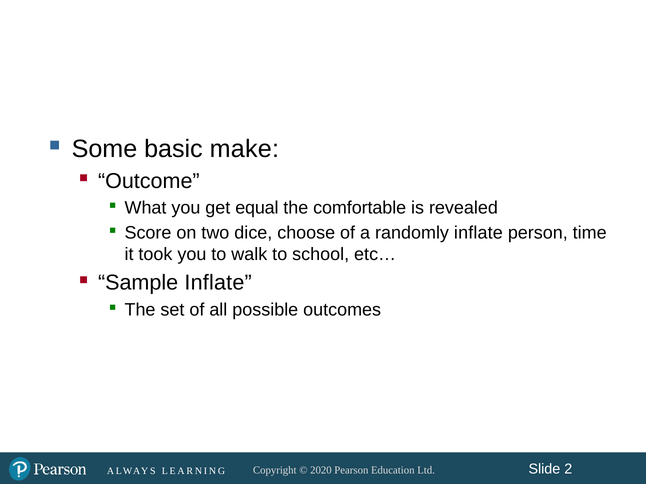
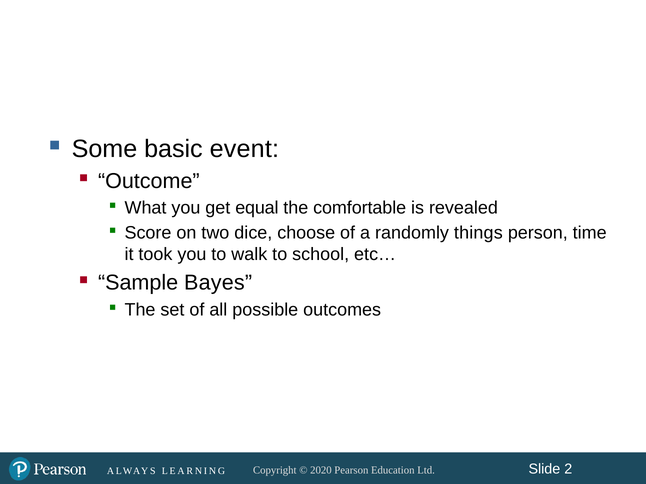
make: make -> event
randomly inflate: inflate -> things
Sample Inflate: Inflate -> Bayes
